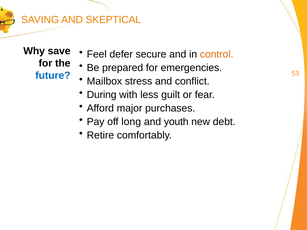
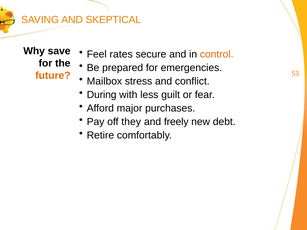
defer: defer -> rates
future colour: blue -> orange
long: long -> they
youth: youth -> freely
